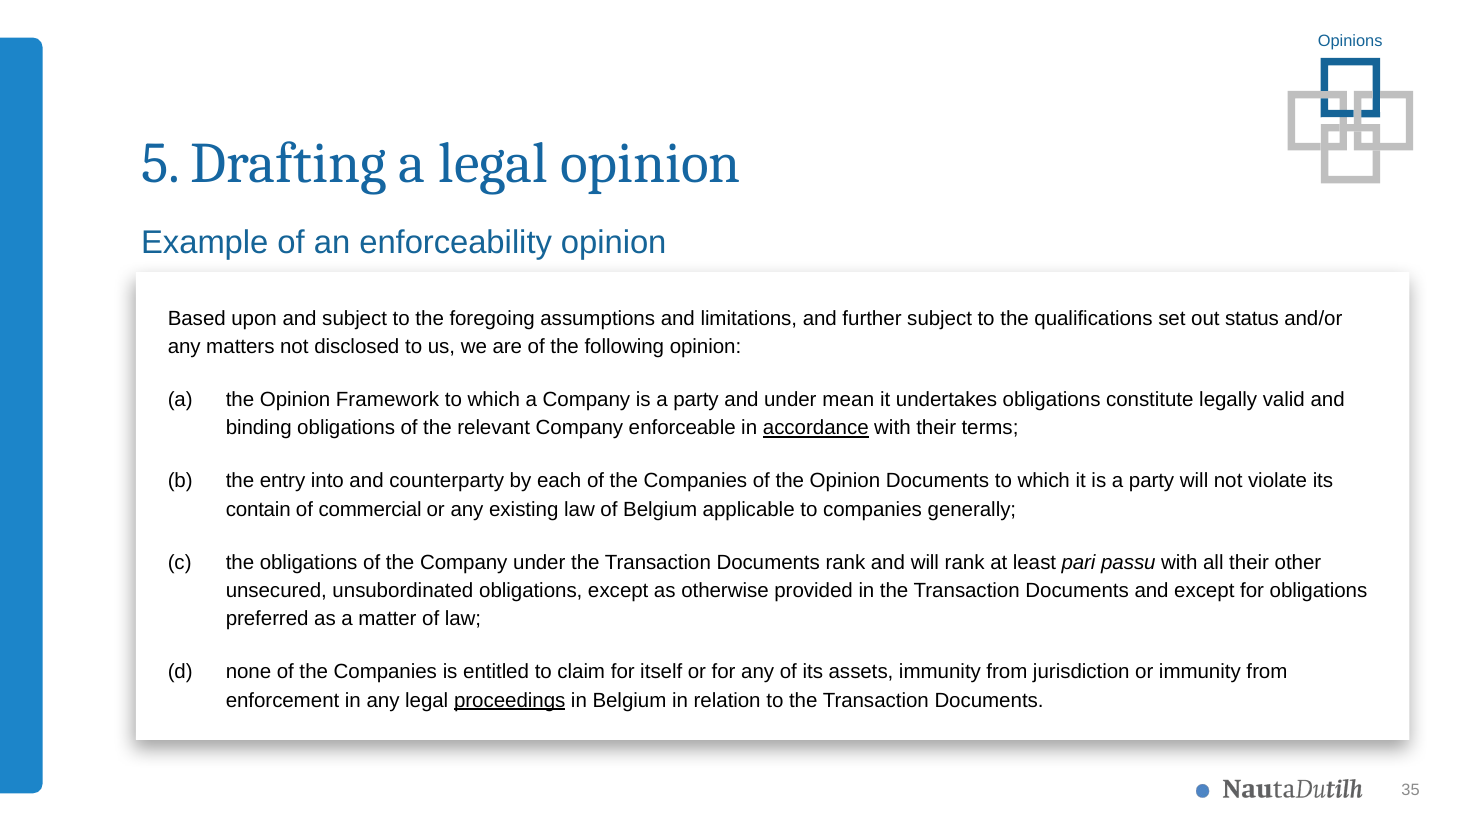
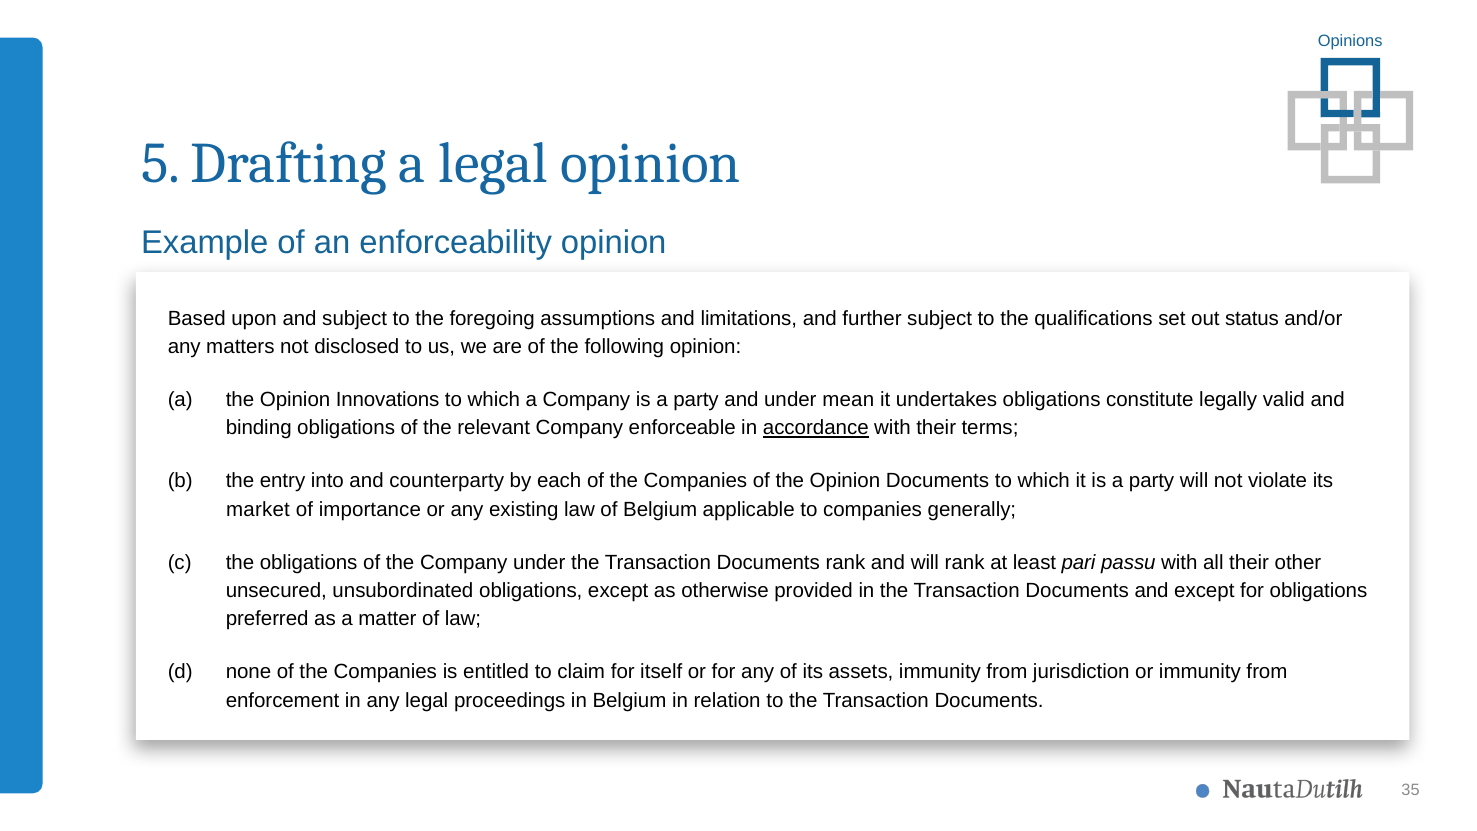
Framework: Framework -> Innovations
contain: contain -> market
commercial: commercial -> importance
proceedings underline: present -> none
